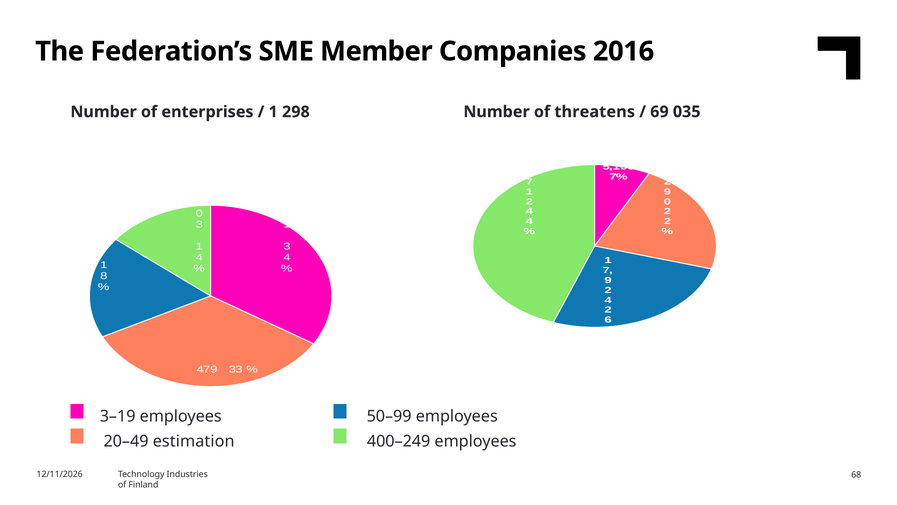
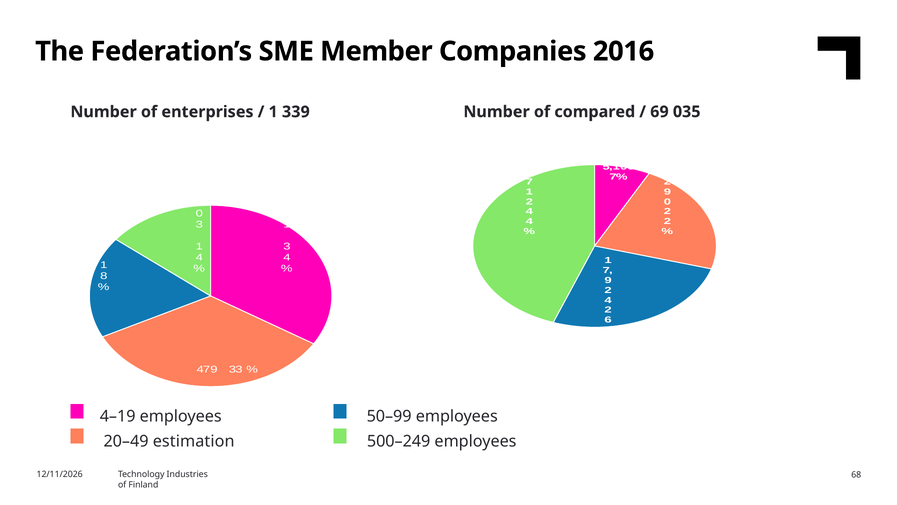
298: 298 -> 339
threatens: threatens -> compared
3–19: 3–19 -> 4–19
400–249: 400–249 -> 500–249
